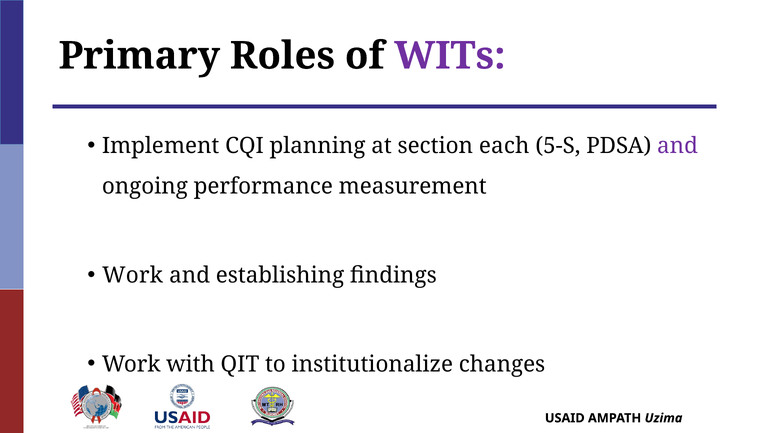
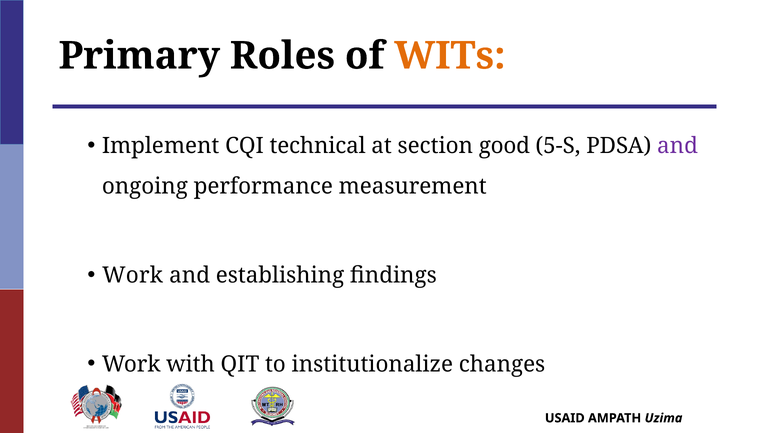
WITs colour: purple -> orange
planning: planning -> technical
each: each -> good
